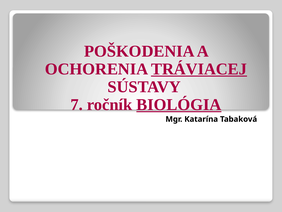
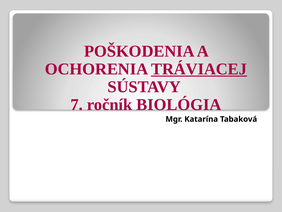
BIOLÓGIA underline: present -> none
